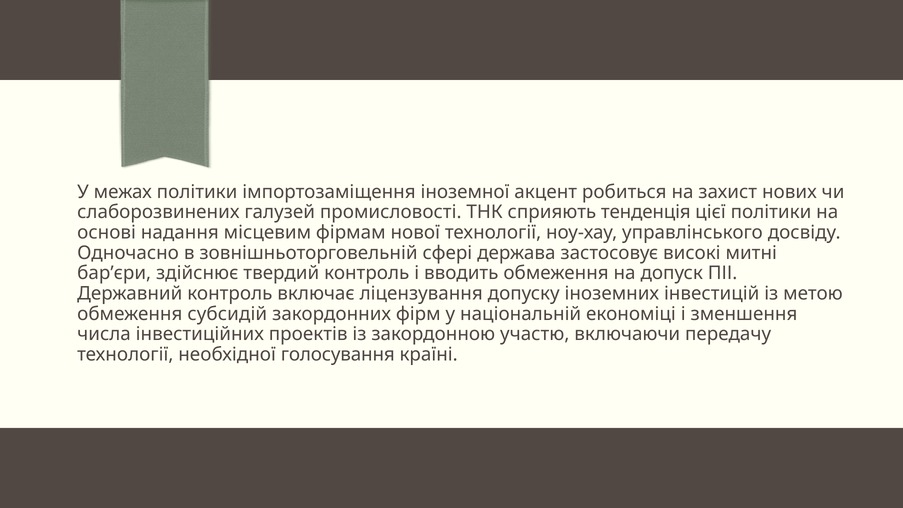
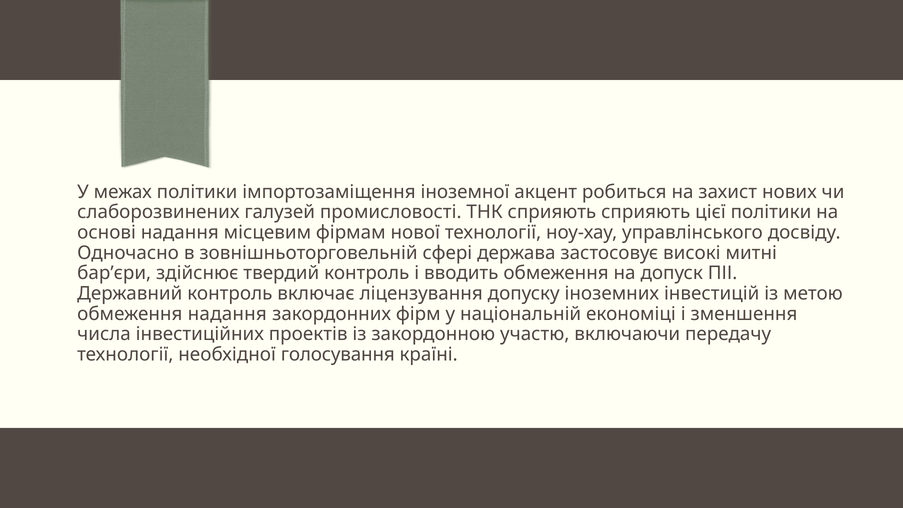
сприяють тенденція: тенденція -> сприяють
обмеження субсидій: субсидій -> надання
